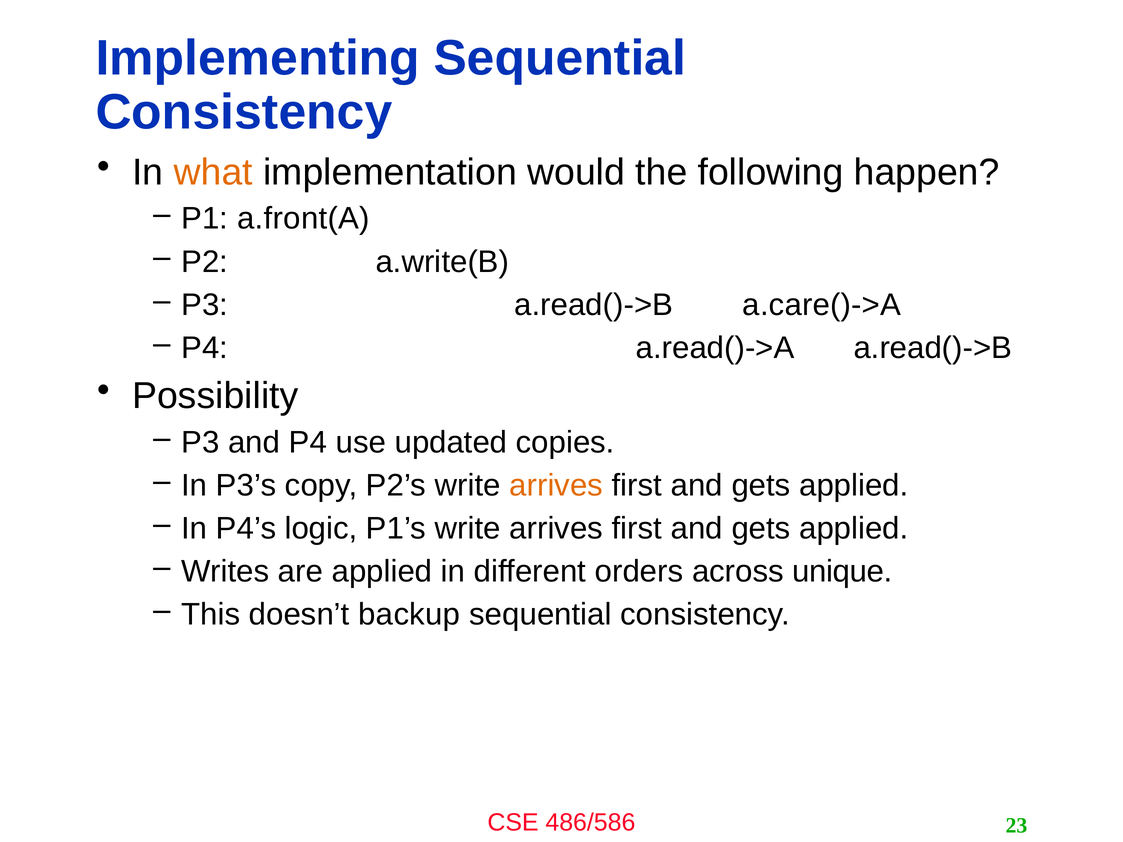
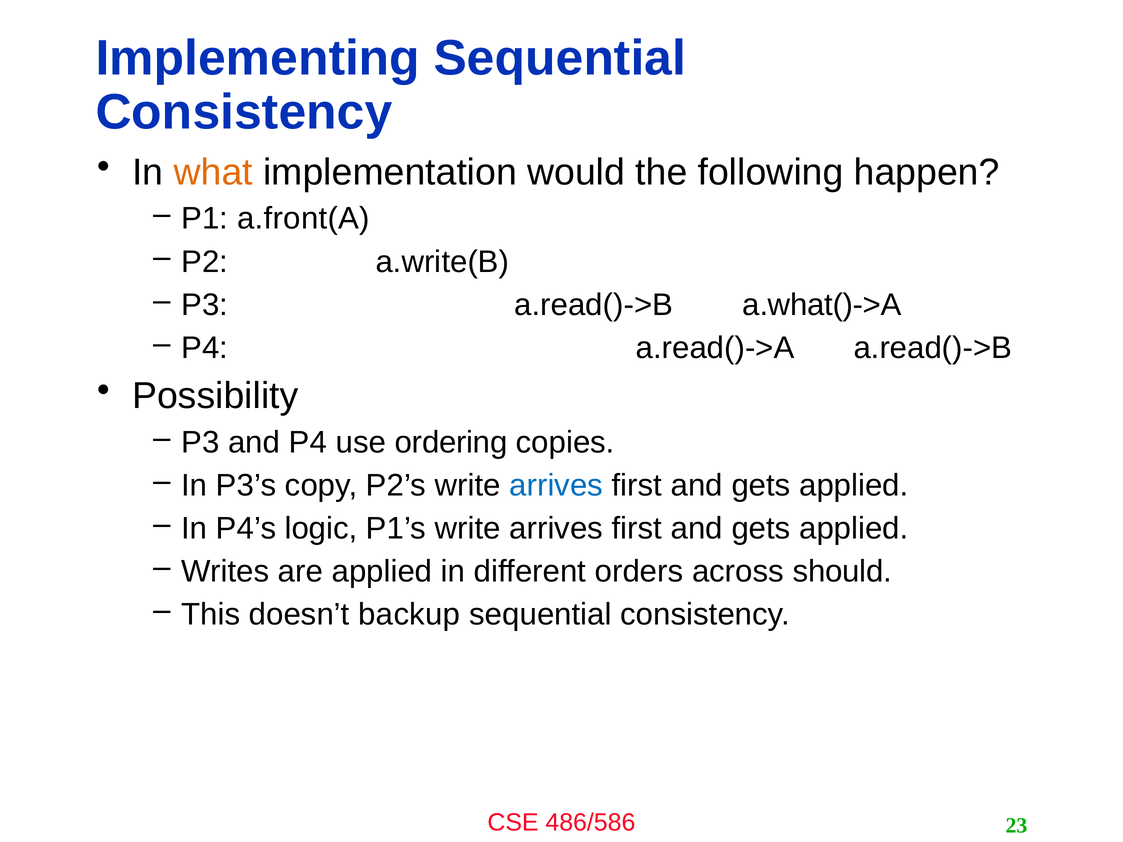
a.care()->A: a.care()->A -> a.what()->A
updated: updated -> ordering
arrives at (556, 486) colour: orange -> blue
unique: unique -> should
